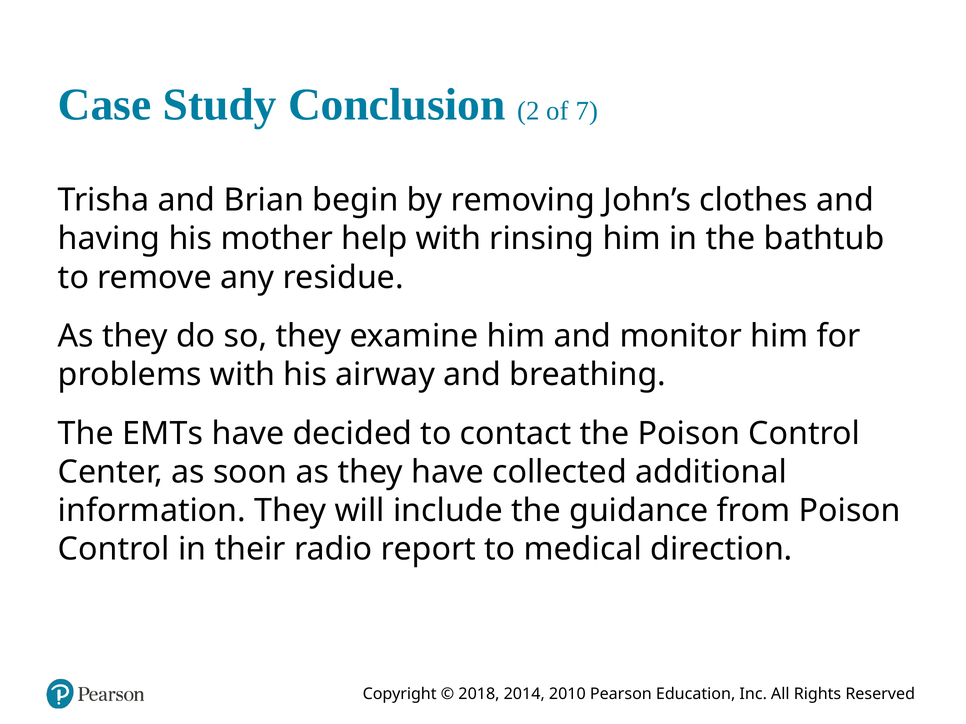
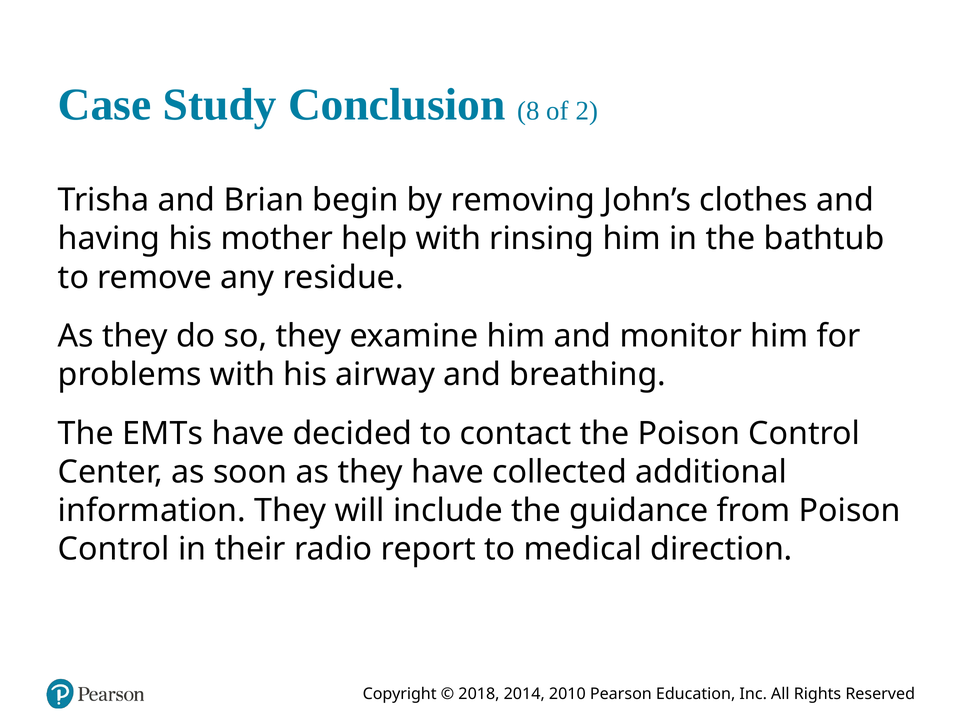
2: 2 -> 8
7: 7 -> 2
